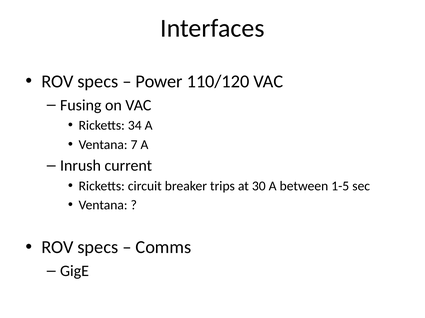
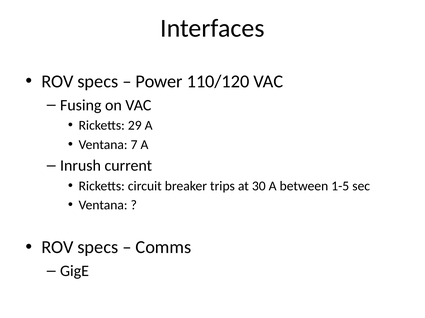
34: 34 -> 29
